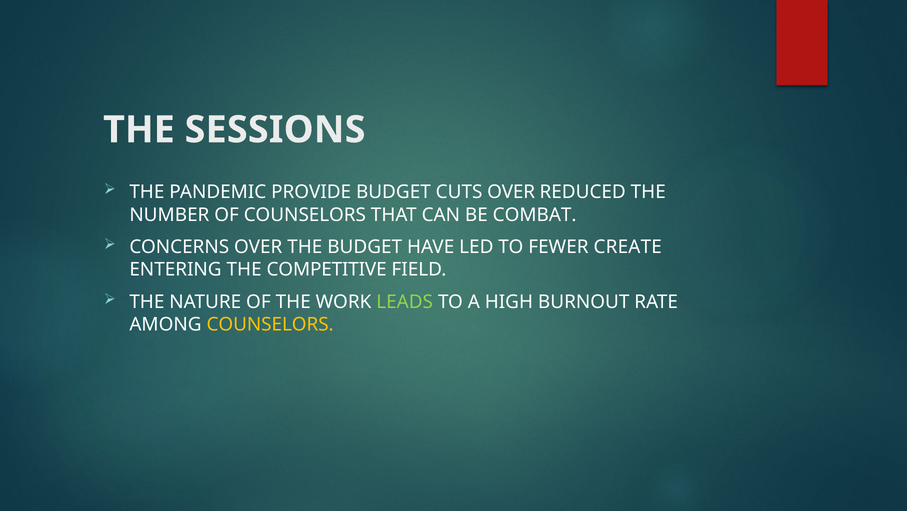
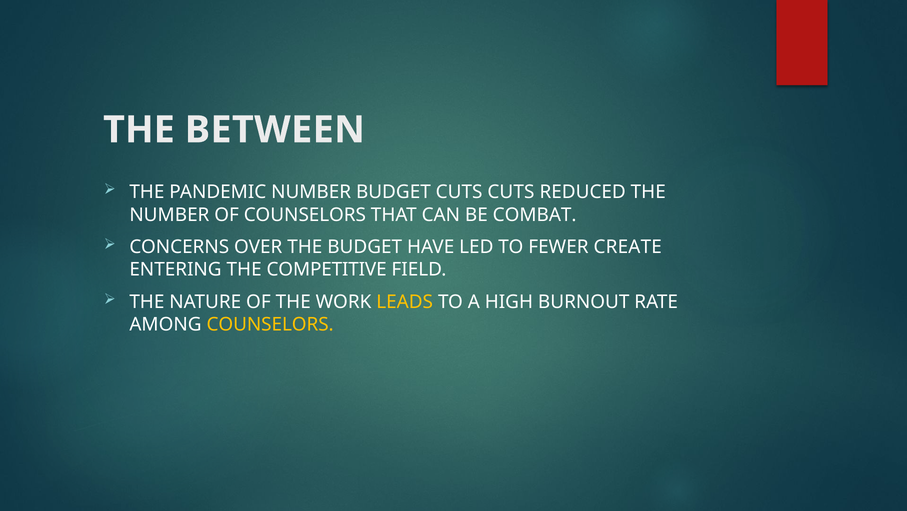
SESSIONS: SESSIONS -> BETWEEN
PANDEMIC PROVIDE: PROVIDE -> NUMBER
CUTS OVER: OVER -> CUTS
LEADS colour: light green -> yellow
